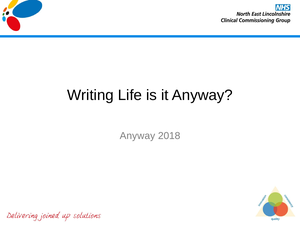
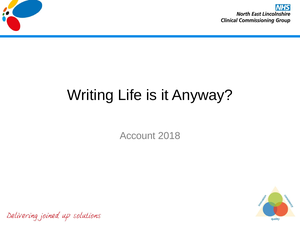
Anyway at (137, 136): Anyway -> Account
